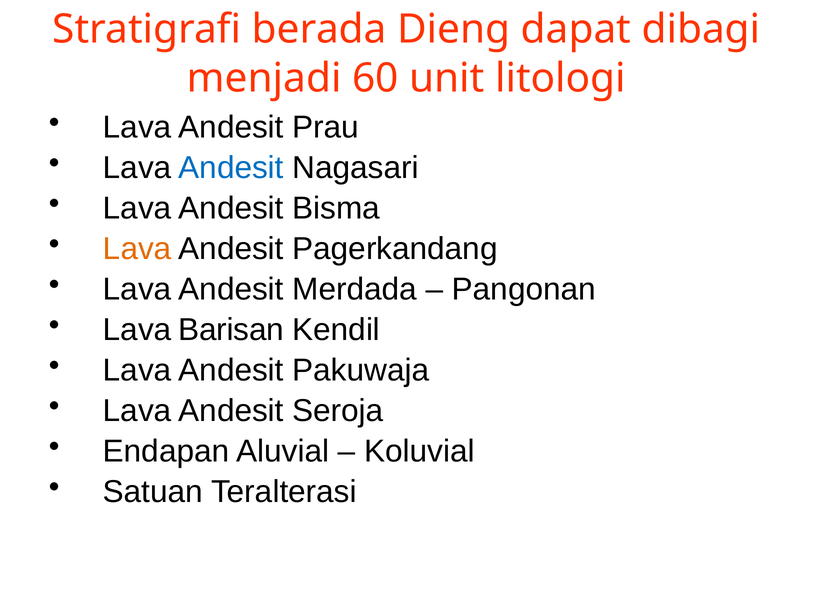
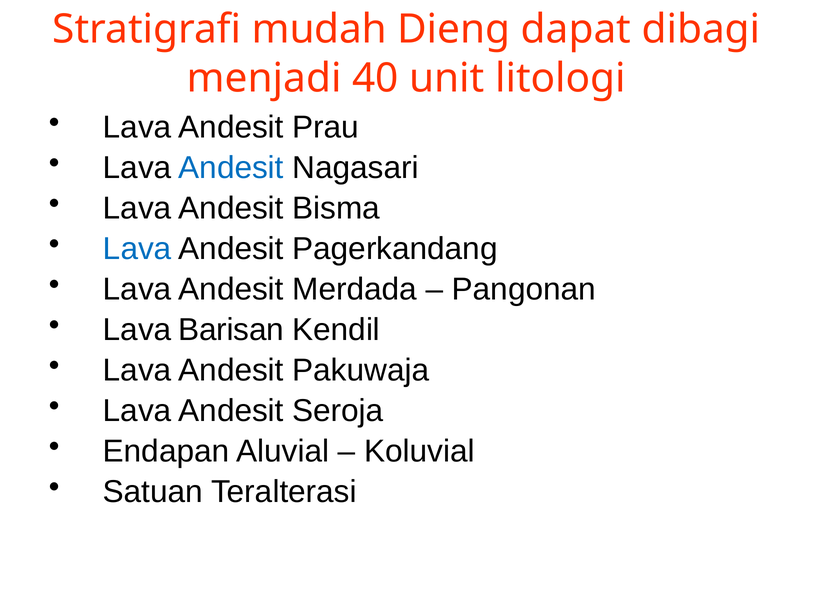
berada: berada -> mudah
60: 60 -> 40
Lava at (137, 249) colour: orange -> blue
